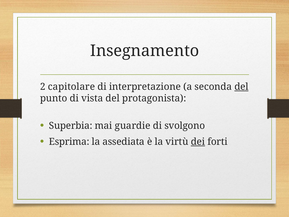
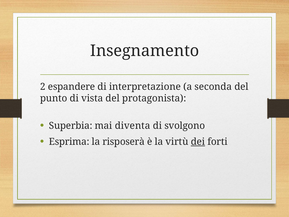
capitolare: capitolare -> espandere
del at (241, 87) underline: present -> none
guardie: guardie -> diventa
assediata: assediata -> risposerà
